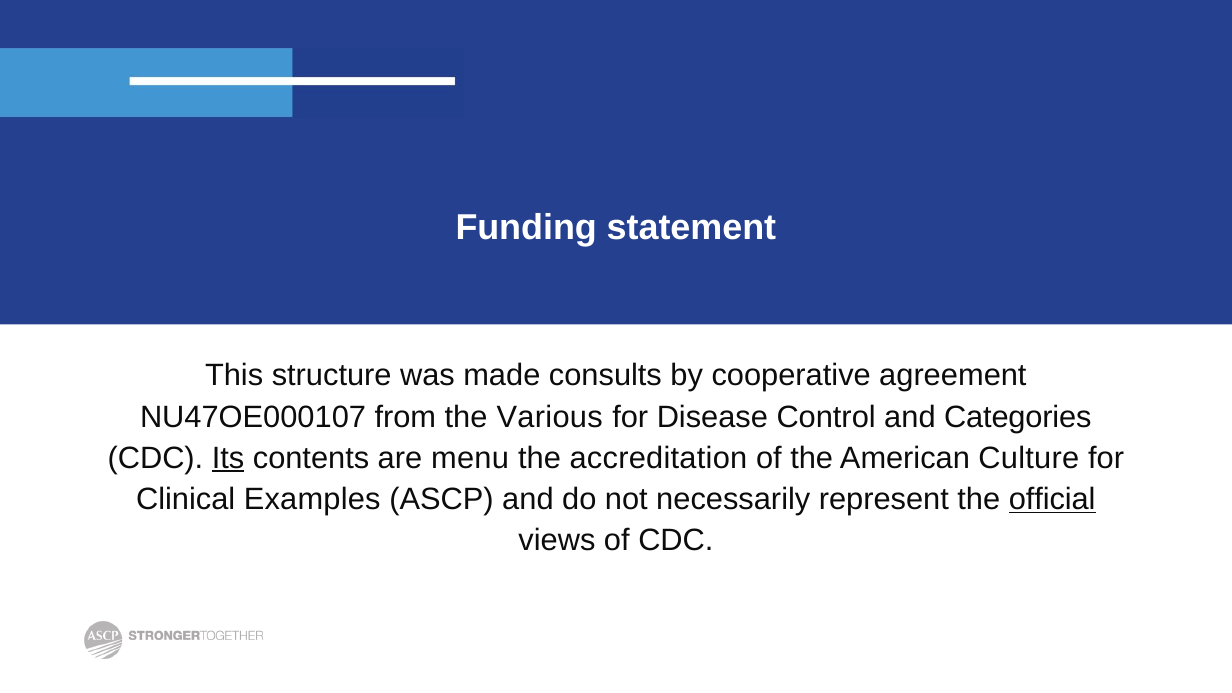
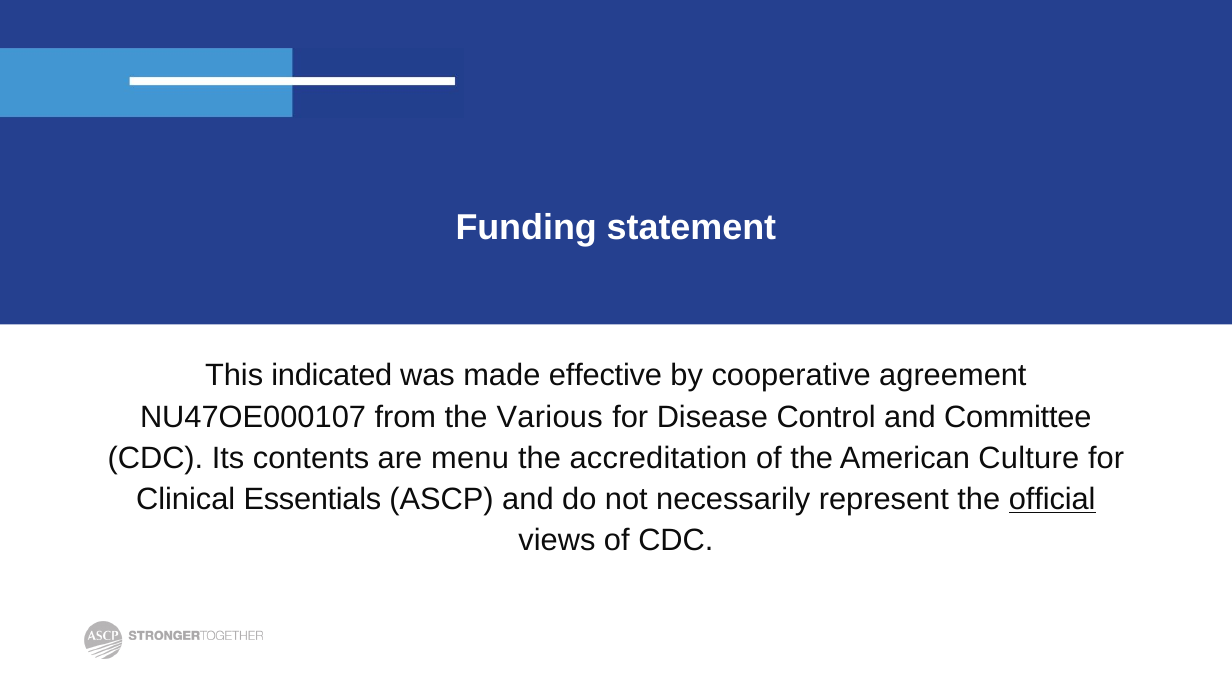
structure: structure -> indicated
consults: consults -> effective
Categories: Categories -> Committee
Its underline: present -> none
Examples: Examples -> Essentials
